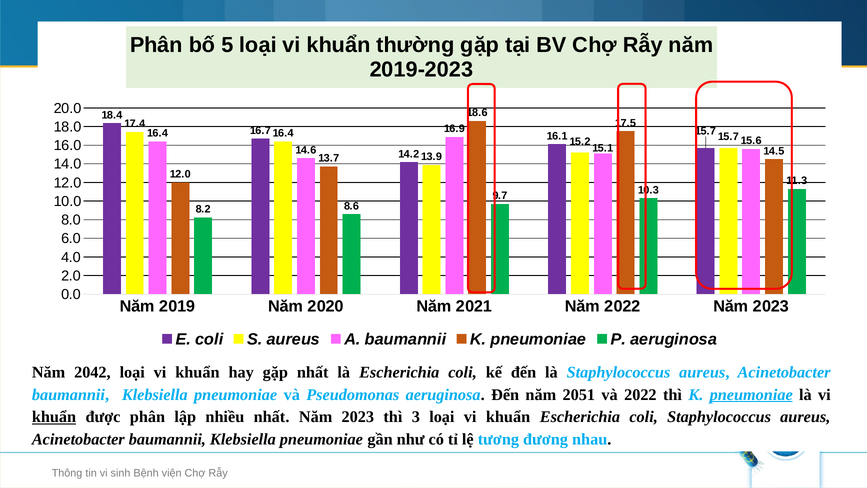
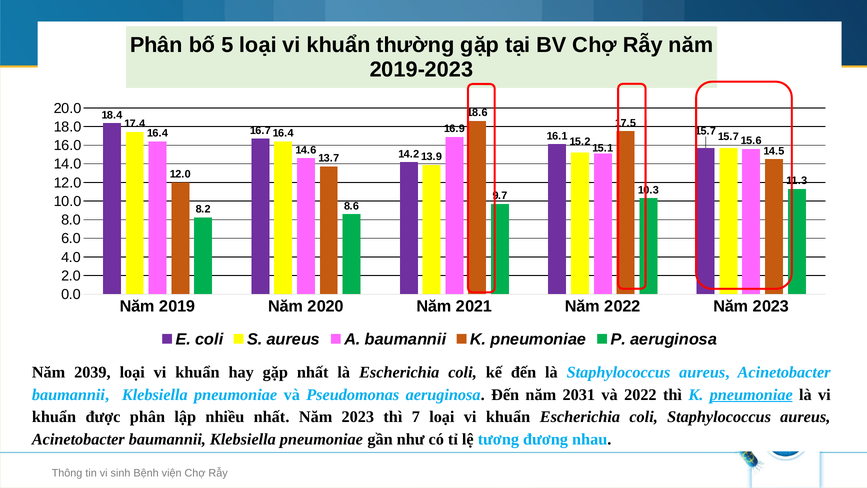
2042: 2042 -> 2039
2051: 2051 -> 2031
khuẩn at (54, 417) underline: present -> none
3: 3 -> 7
